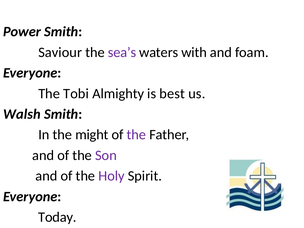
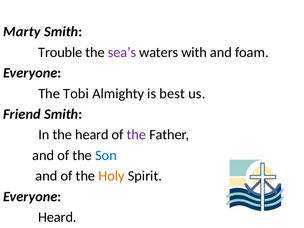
Power: Power -> Marty
Saviour: Saviour -> Trouble
Walsh: Walsh -> Friend
the might: might -> heard
Son colour: purple -> blue
Holy colour: purple -> orange
Today at (57, 217): Today -> Heard
